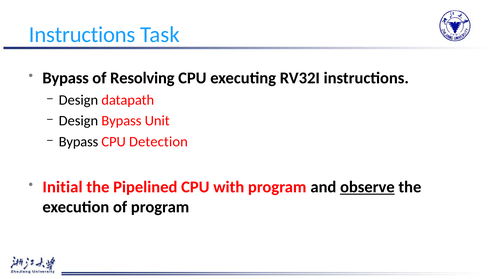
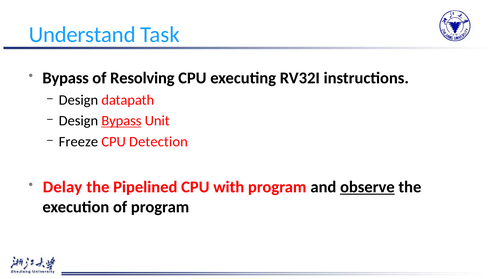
Instructions at (82, 35): Instructions -> Understand
Bypass at (121, 121) underline: none -> present
Bypass at (79, 142): Bypass -> Freeze
Initial: Initial -> Delay
